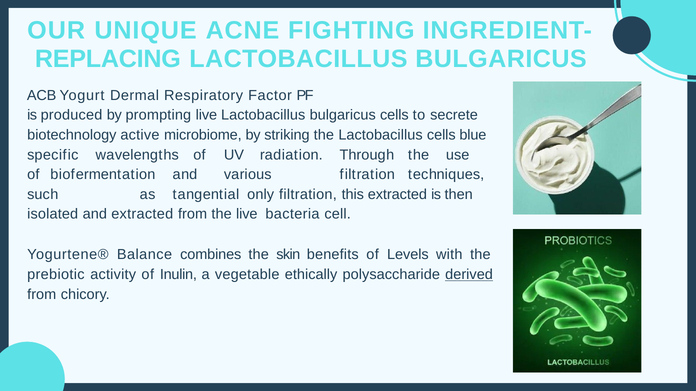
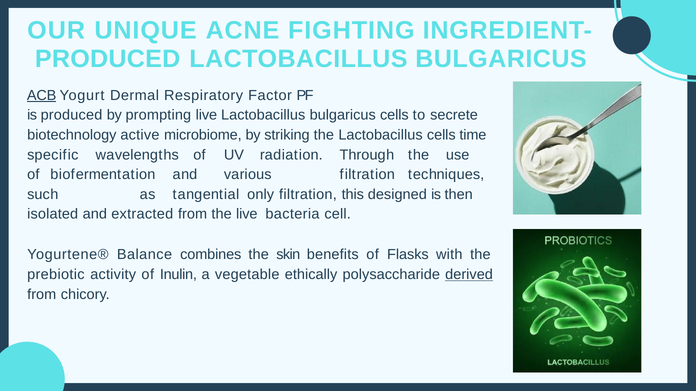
REPLACING at (108, 59): REPLACING -> PRODUCED
ACB underline: none -> present
blue: blue -> time
this extracted: extracted -> designed
Levels: Levels -> Flasks
